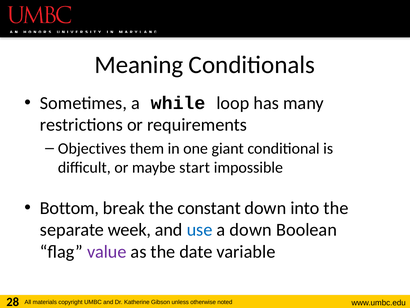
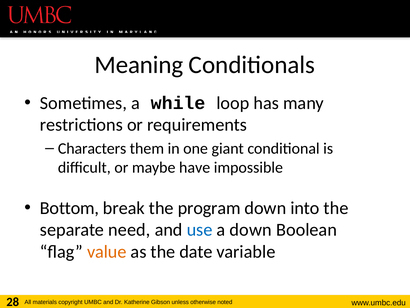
Objectives: Objectives -> Characters
start: start -> have
constant: constant -> program
week: week -> need
value colour: purple -> orange
